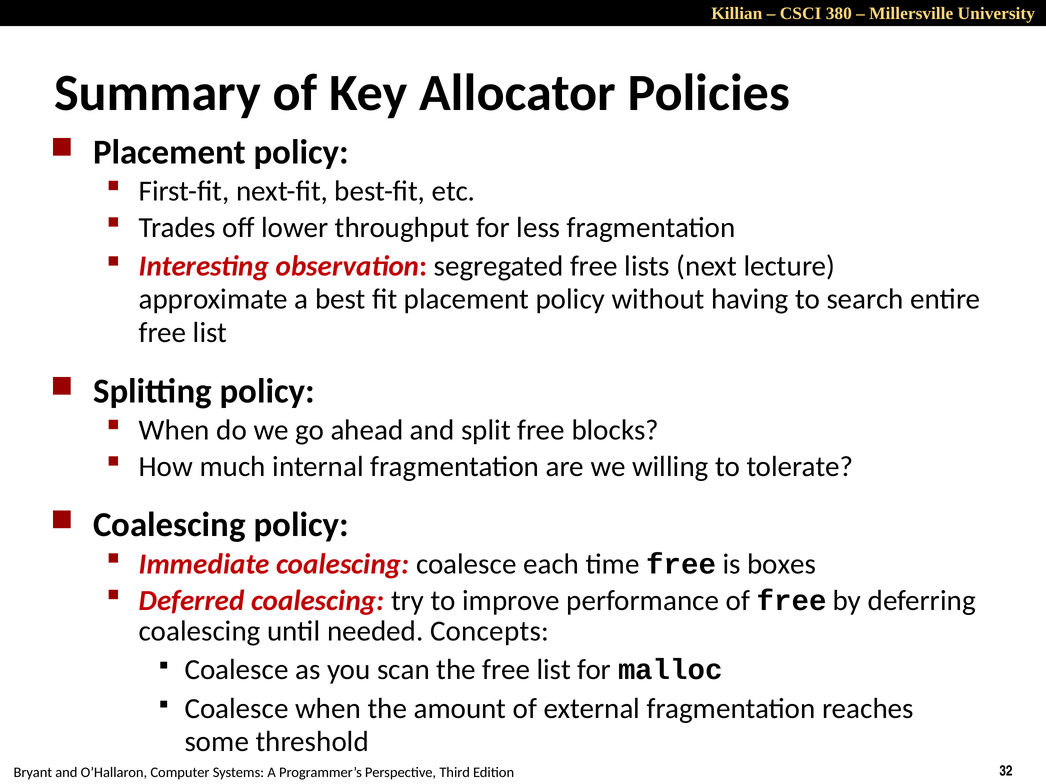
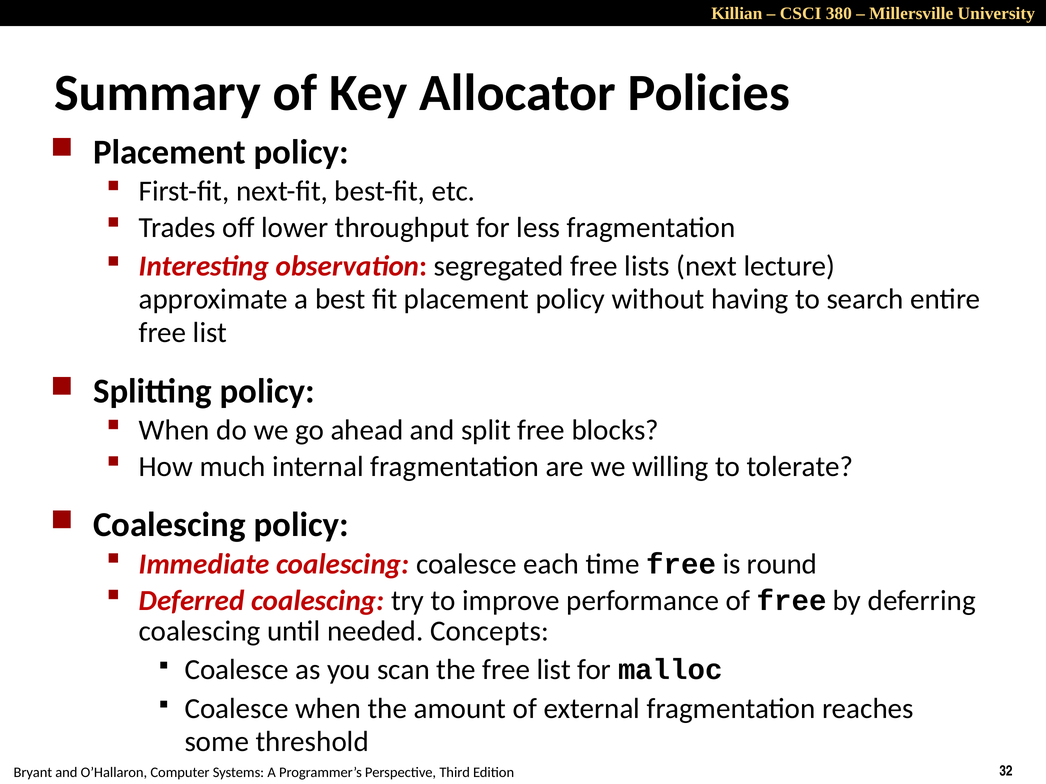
boxes: boxes -> round
